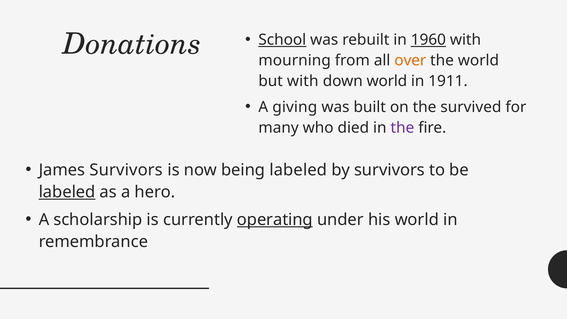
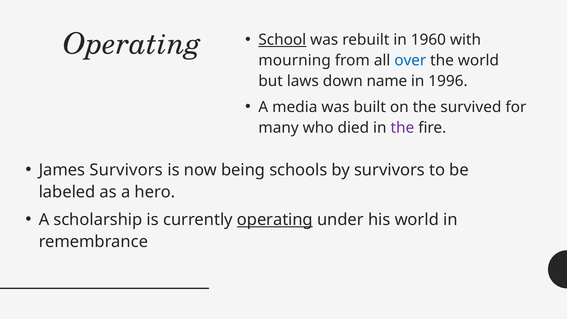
Donations at (132, 44): Donations -> Operating
1960 underline: present -> none
over colour: orange -> blue
but with: with -> laws
down world: world -> name
1911: 1911 -> 1996
giving: giving -> media
being labeled: labeled -> schools
labeled at (67, 192) underline: present -> none
